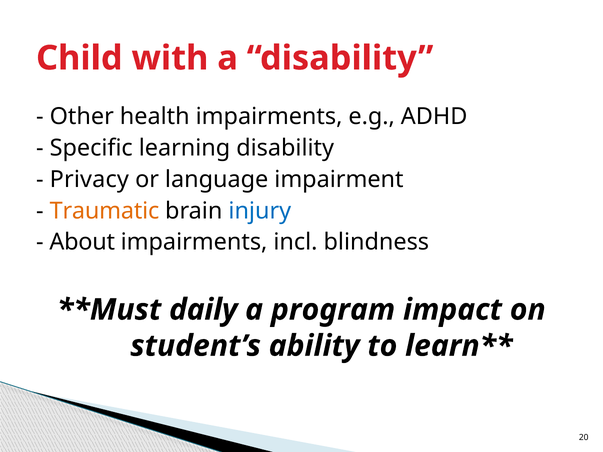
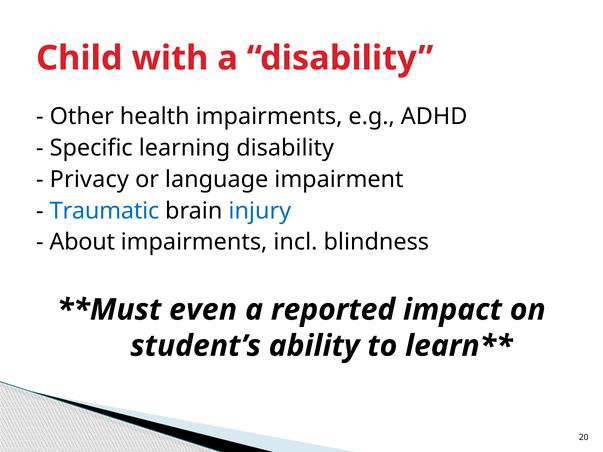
Traumatic colour: orange -> blue
daily: daily -> even
program: program -> reported
